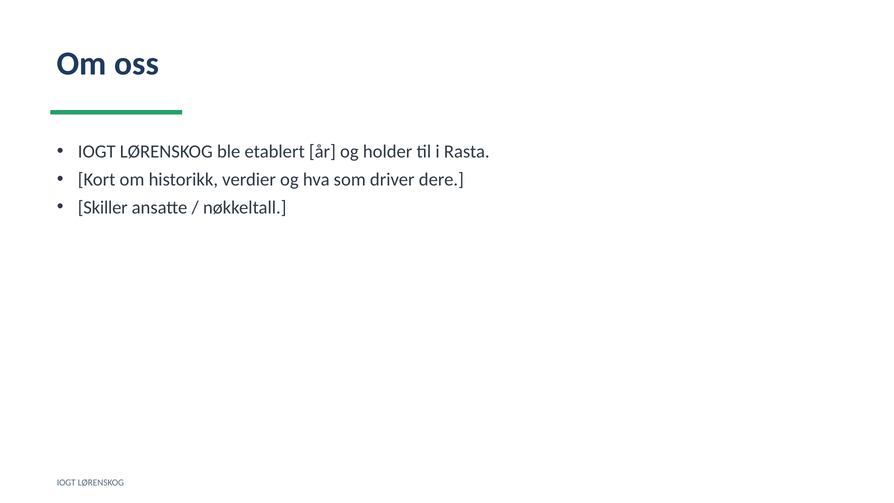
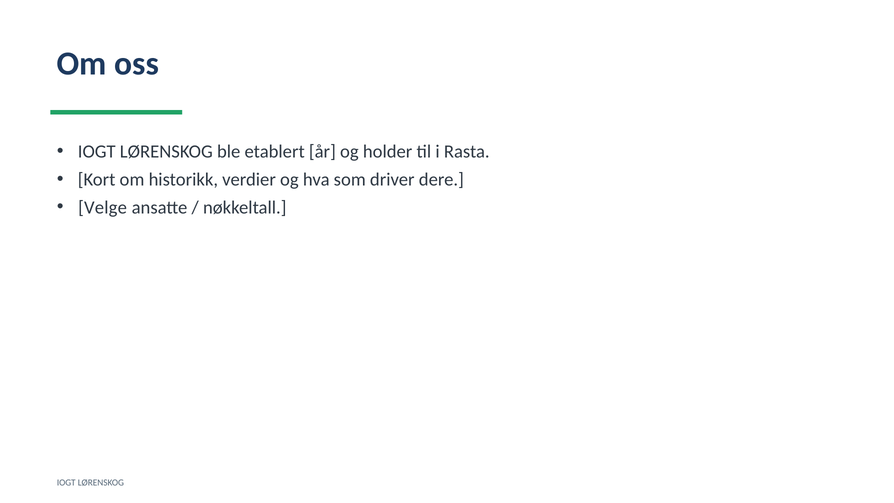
Skiller: Skiller -> Velge
